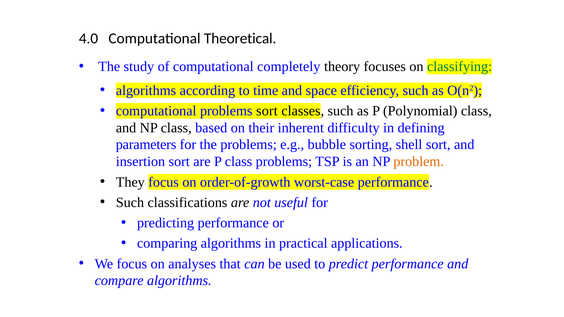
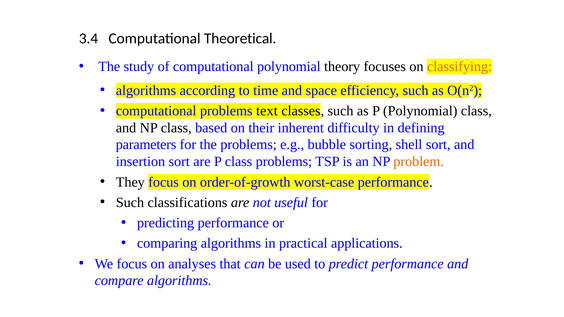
4.0: 4.0 -> 3.4
computational completely: completely -> polynomial
classifying colour: green -> orange
problems sort: sort -> text
